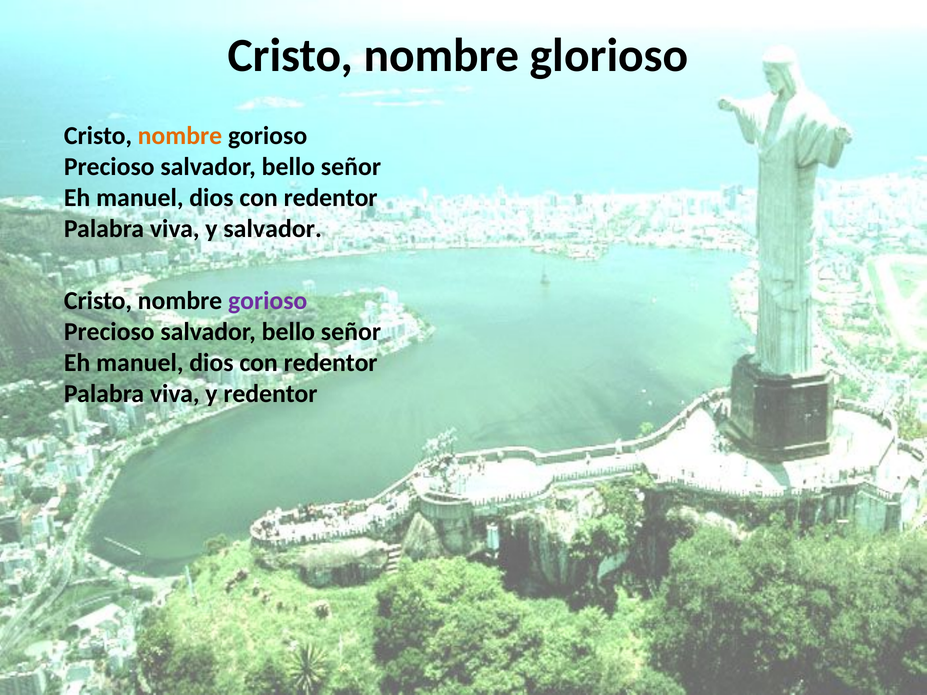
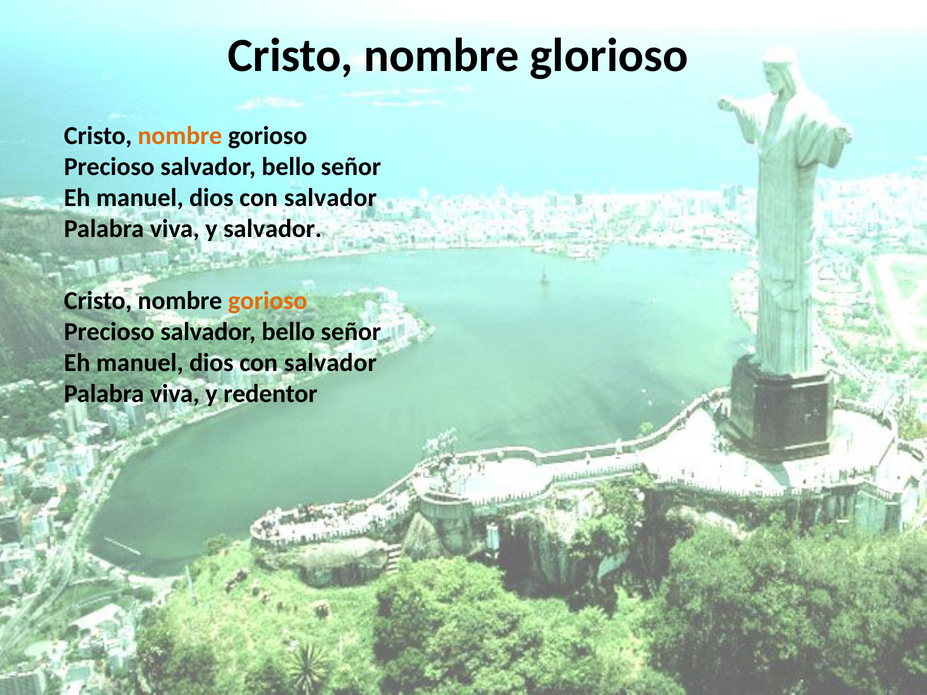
redentor at (331, 198): redentor -> salvador
gorioso at (268, 301) colour: purple -> orange
redentor at (331, 363): redentor -> salvador
